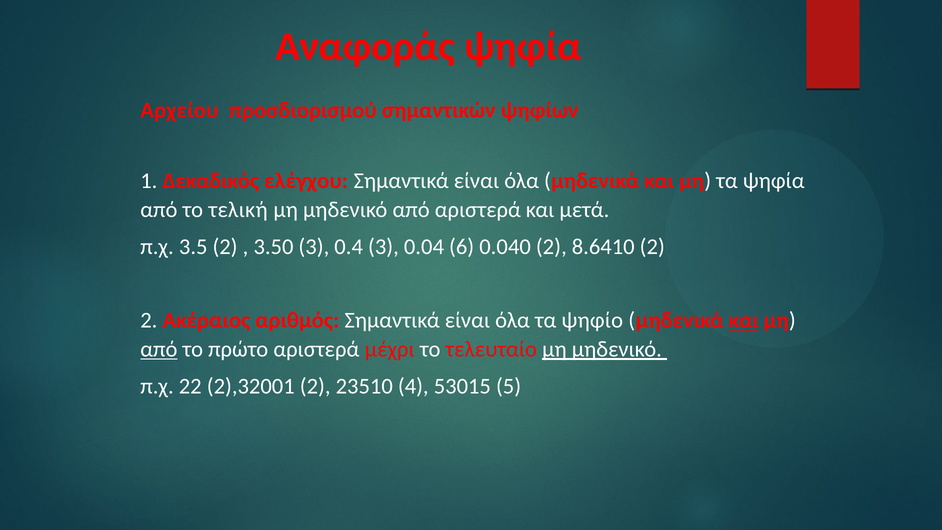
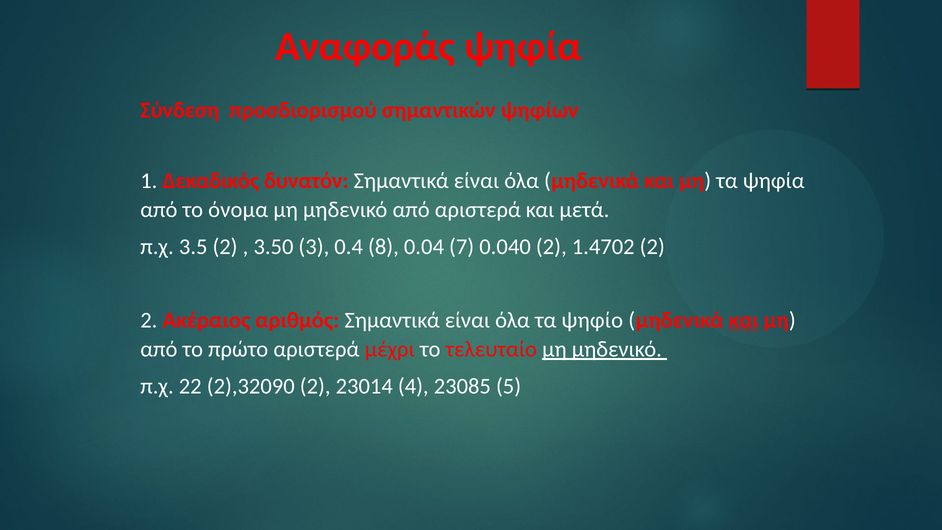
Αρχείου: Αρχείου -> Σύνδεση
ελέγχου: ελέγχου -> δυνατόν
τελική: τελική -> όνομα
0.4 3: 3 -> 8
6: 6 -> 7
8.6410: 8.6410 -> 1.4702
από at (159, 349) underline: present -> none
2),32001: 2),32001 -> 2),32090
23510: 23510 -> 23014
53015: 53015 -> 23085
